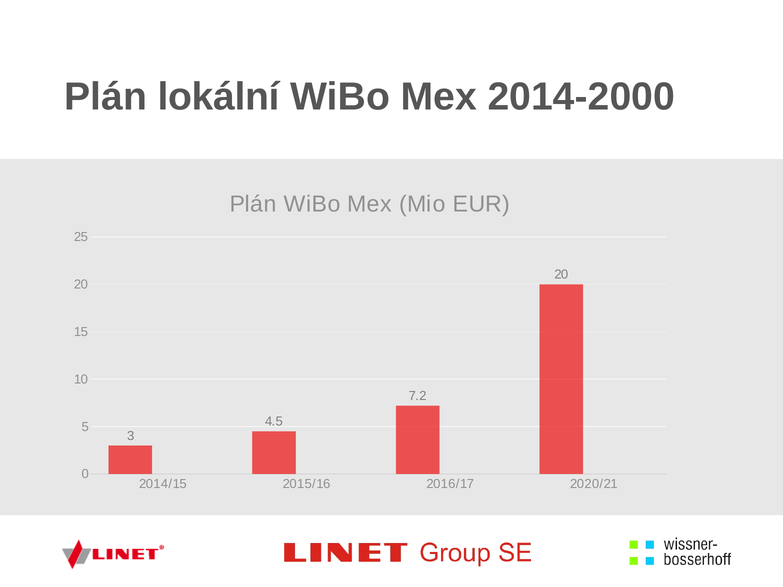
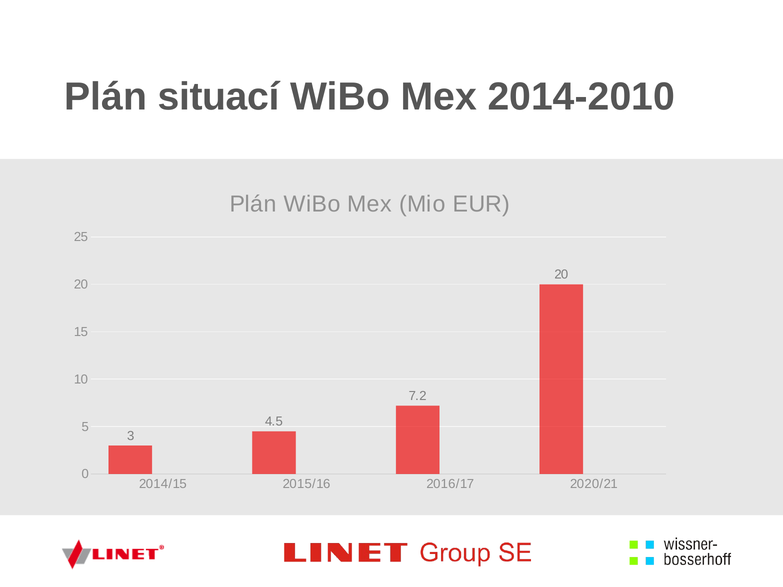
lokální: lokální -> situací
2014-2000: 2014-2000 -> 2014-2010
